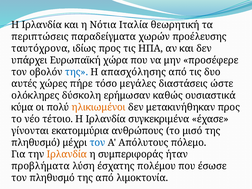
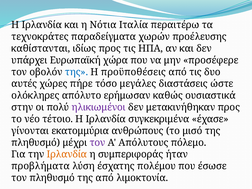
θεωρητική: θεωρητική -> περαιτέρω
περιπτώσεις: περιπτώσεις -> τεχνοκράτες
ταυτόχρονα: ταυτόχρονα -> καθίστανται
απασχόλησης: απασχόλησης -> προϋποθέσεις
δύσκολη: δύσκολη -> απόλυτο
κύμα: κύμα -> στην
ηλικιωμένοι colour: orange -> purple
τον at (97, 143) colour: blue -> purple
